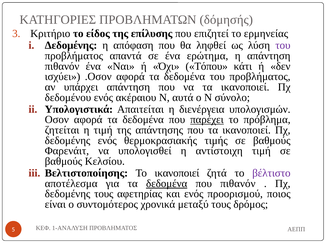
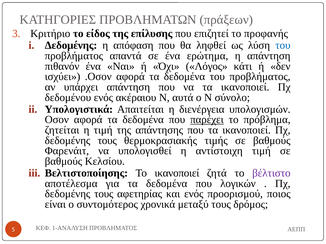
δόμησής: δόμησής -> πράξεων
ερμηνείας: ερμηνείας -> προφανής
του at (283, 45) colour: purple -> blue
Τόπου: Τόπου -> Λόγος
ενός at (107, 141): ενός -> τους
δεδομένα at (167, 184) underline: present -> none
που πιθανόν: πιθανόν -> λογικών
